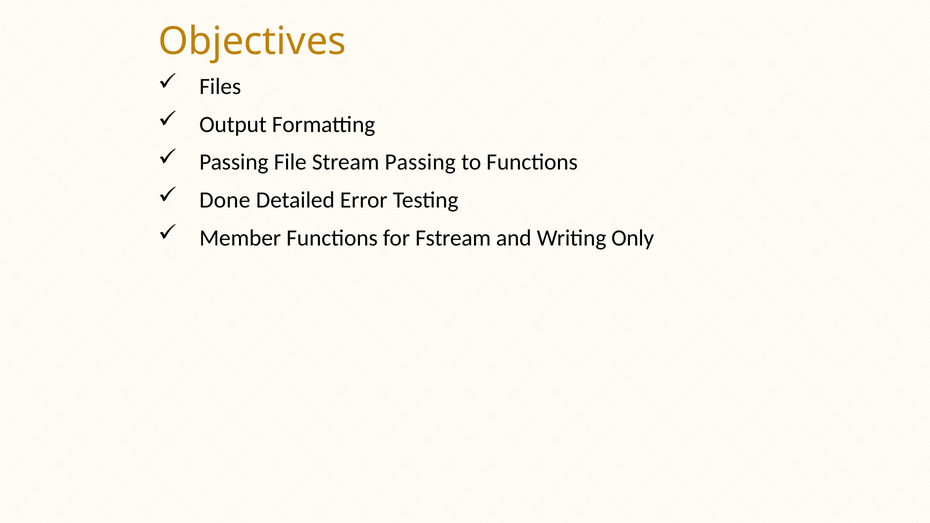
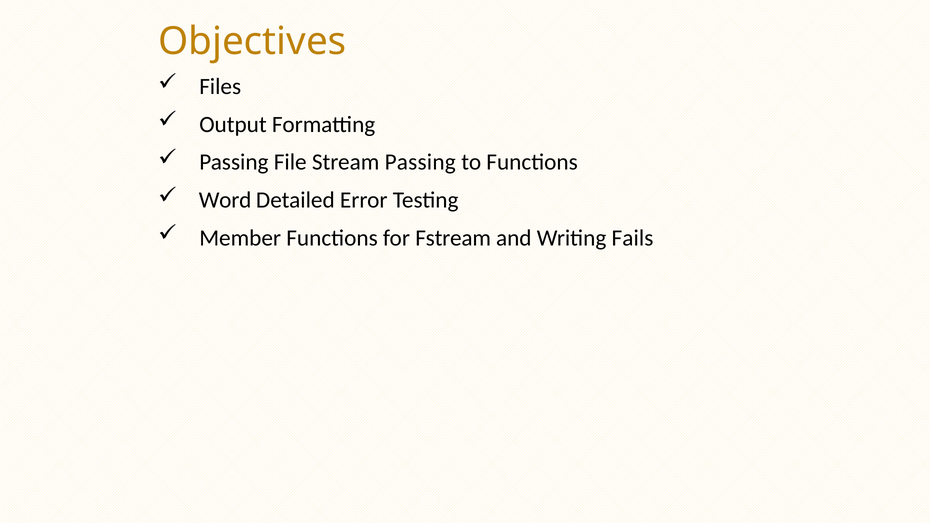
Done: Done -> Word
Only: Only -> Fails
